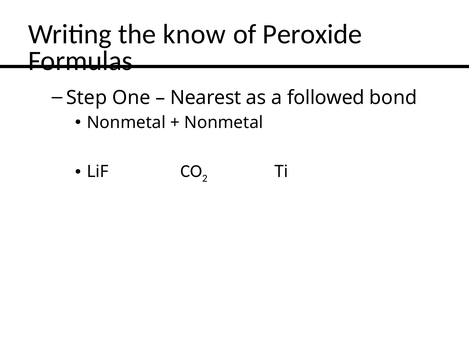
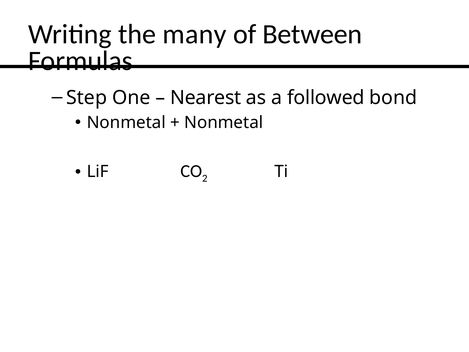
know: know -> many
Peroxide: Peroxide -> Between
